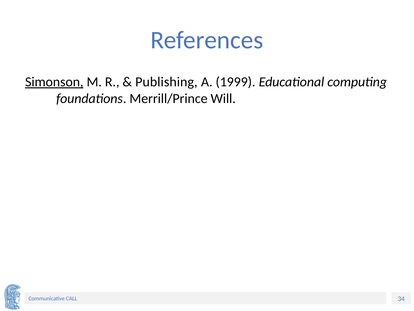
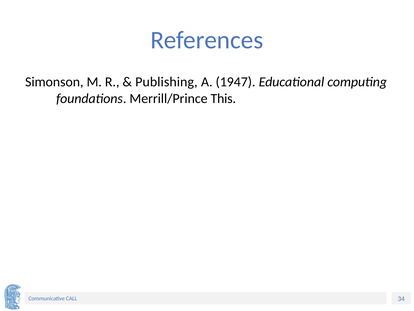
Simonson underline: present -> none
1999: 1999 -> 1947
Will: Will -> This
